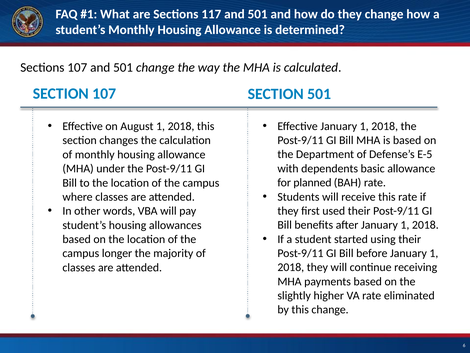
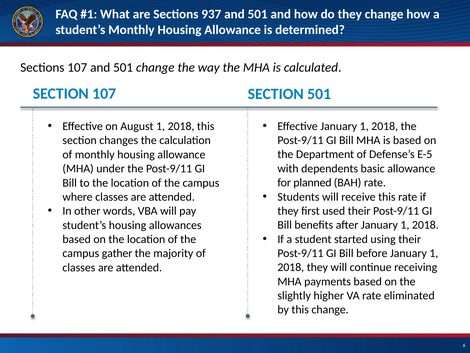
117: 117 -> 937
longer: longer -> gather
